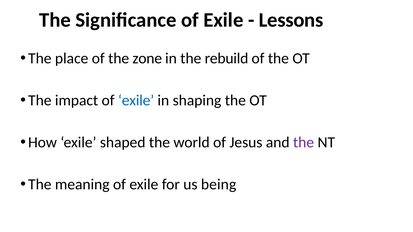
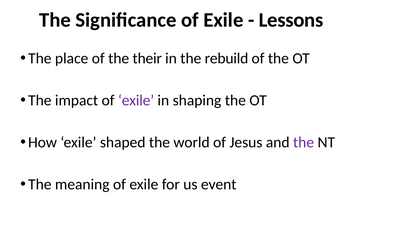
zone: zone -> their
exile at (136, 101) colour: blue -> purple
being: being -> event
